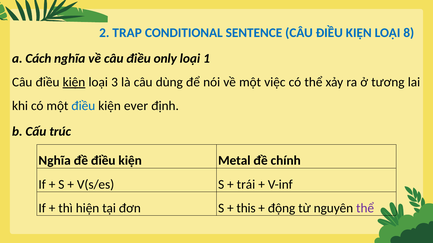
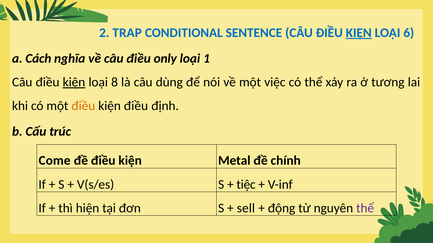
KIỆN at (359, 33) underline: none -> present
8: 8 -> 6
3: 3 -> 8
điều at (83, 106) colour: blue -> orange
kiện ever: ever -> điều
Nghĩa at (55, 161): Nghĩa -> Come
trái: trái -> tiệc
this: this -> sell
